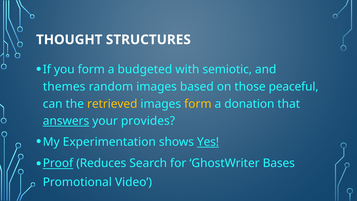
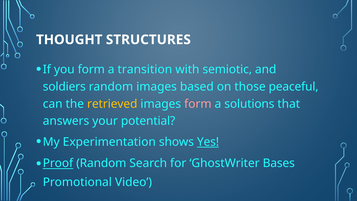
budgeted: budgeted -> transition
themes: themes -> soldiers
form at (198, 104) colour: yellow -> pink
donation: donation -> solutions
answers underline: present -> none
provides: provides -> potential
Proof Reduces: Reduces -> Random
